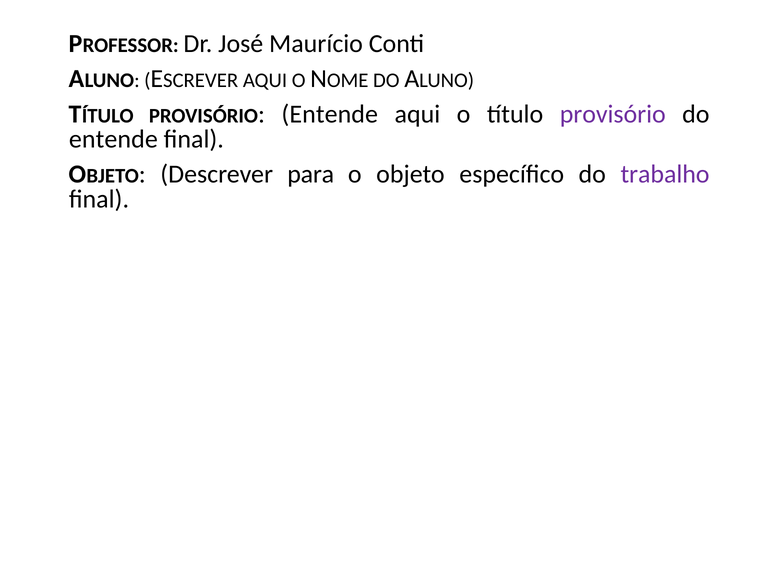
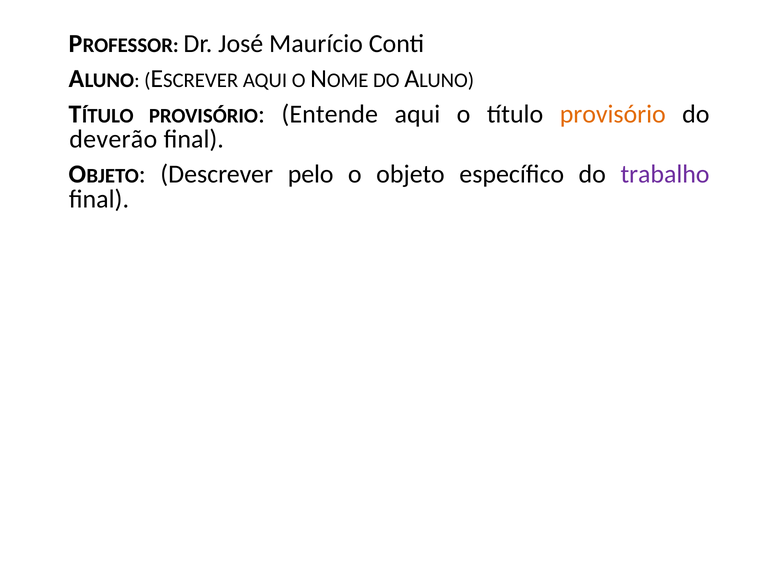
provisório at (613, 114) colour: purple -> orange
entende at (113, 139): entende -> deverão
para: para -> pelo
